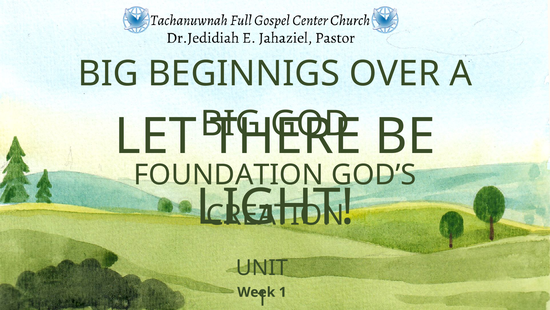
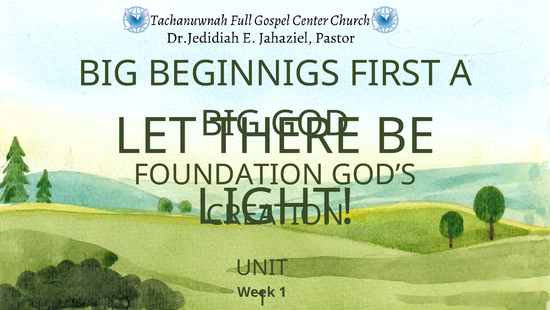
OVER: OVER -> FIRST
